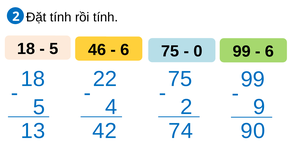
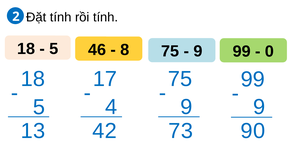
6 at (125, 50): 6 -> 8
0 at (198, 52): 0 -> 9
6 at (269, 52): 6 -> 0
22: 22 -> 17
4 2: 2 -> 9
4 4: 4 -> 3
